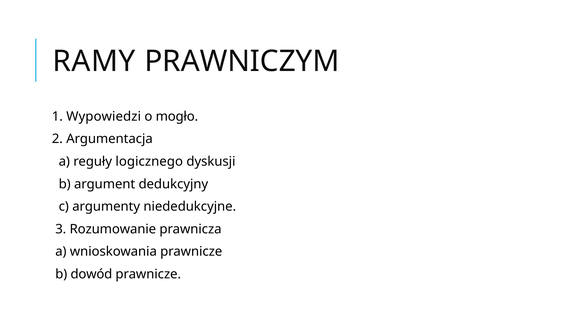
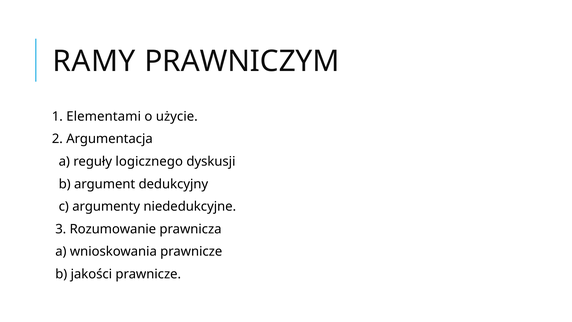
Wypowiedzi: Wypowiedzi -> Elementami
mogło: mogło -> użycie
dowód: dowód -> jakości
